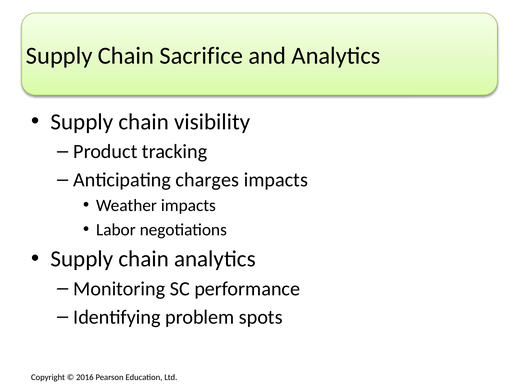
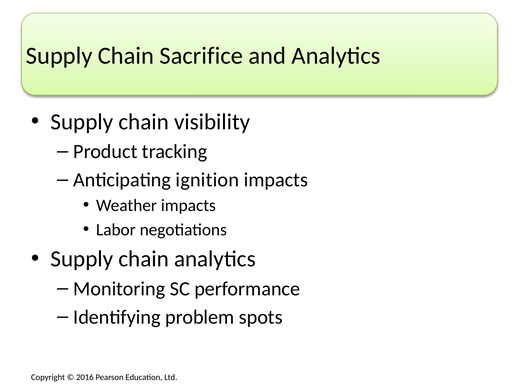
charges: charges -> ignition
